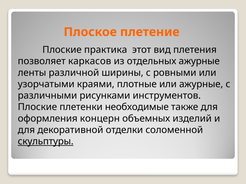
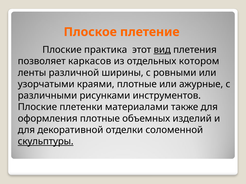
вид underline: none -> present
отдельных ажурные: ажурные -> котором
необходимые: необходимые -> материалами
оформления концерн: концерн -> плотные
